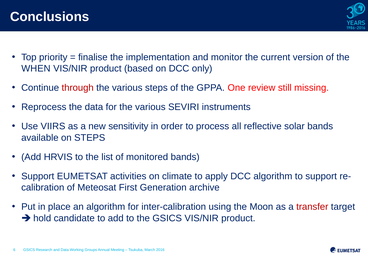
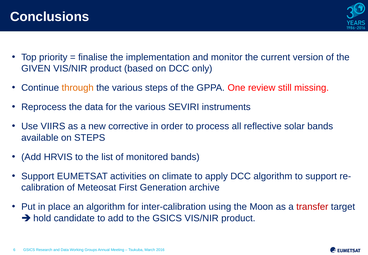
WHEN: WHEN -> GIVEN
through colour: red -> orange
sensitivity: sensitivity -> corrective
